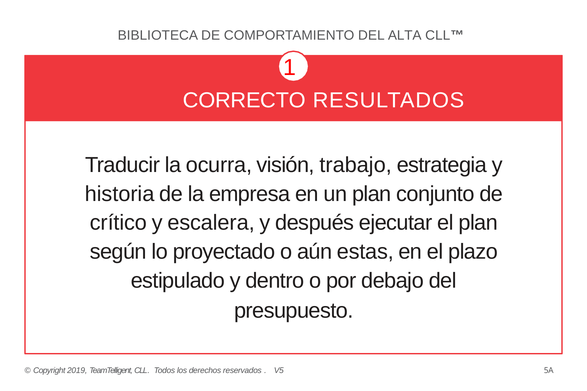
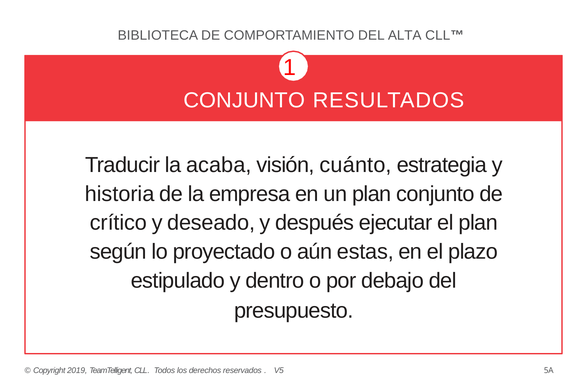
CORRECTO at (244, 100): CORRECTO -> CONJUNTO
ocurra: ocurra -> acaba
trabajo: trabajo -> cuánto
escalera: escalera -> deseado
